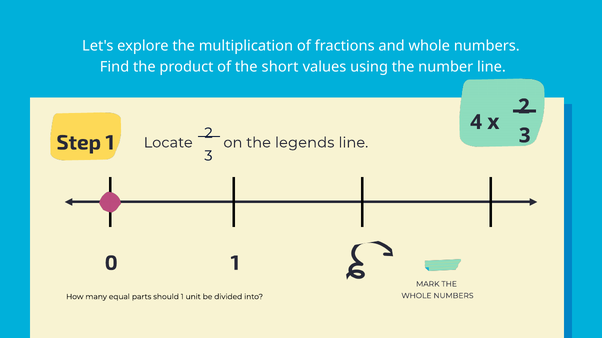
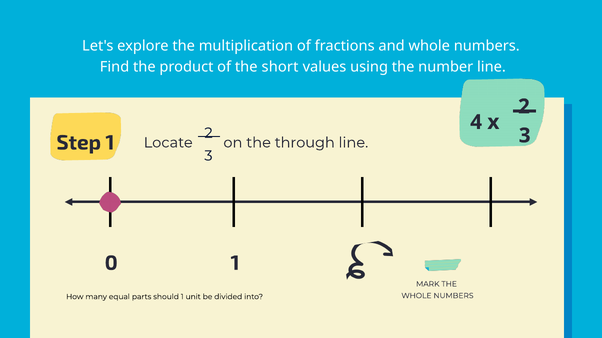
legends: legends -> through
